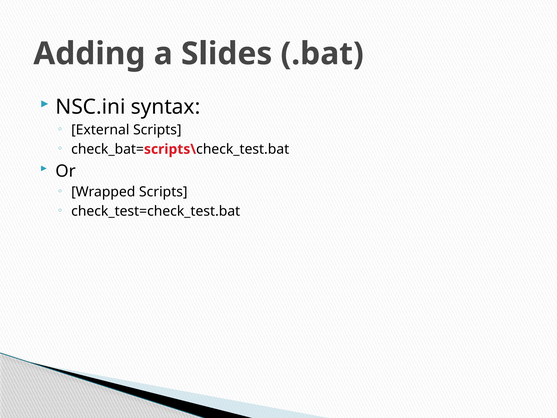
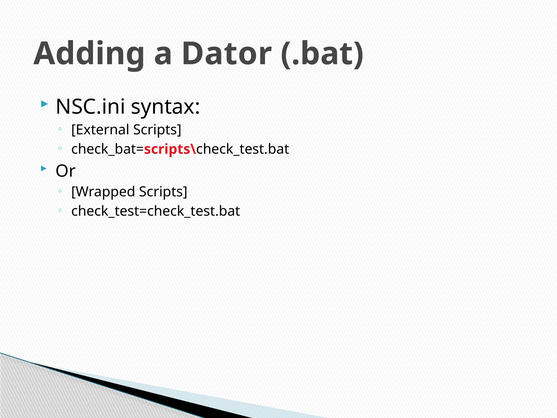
Slides: Slides -> Dator
